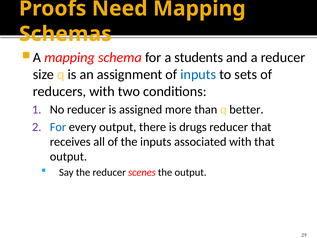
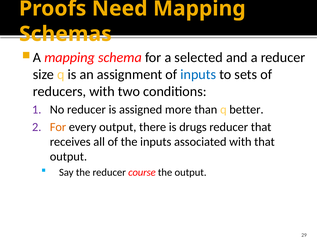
students: students -> selected
For at (58, 127) colour: blue -> orange
scenes: scenes -> course
